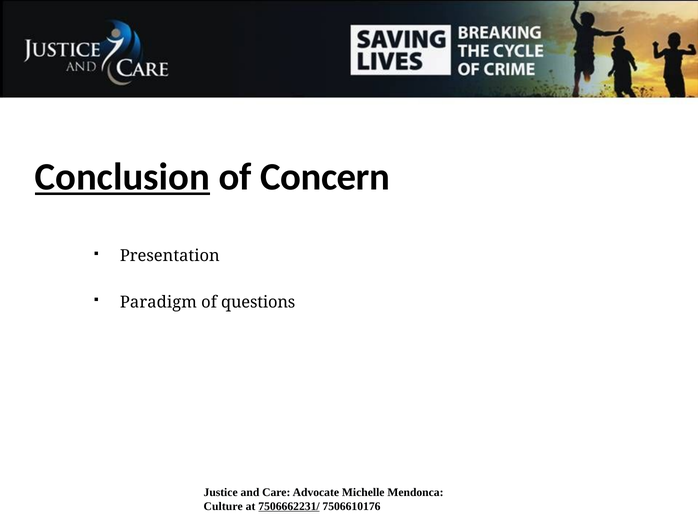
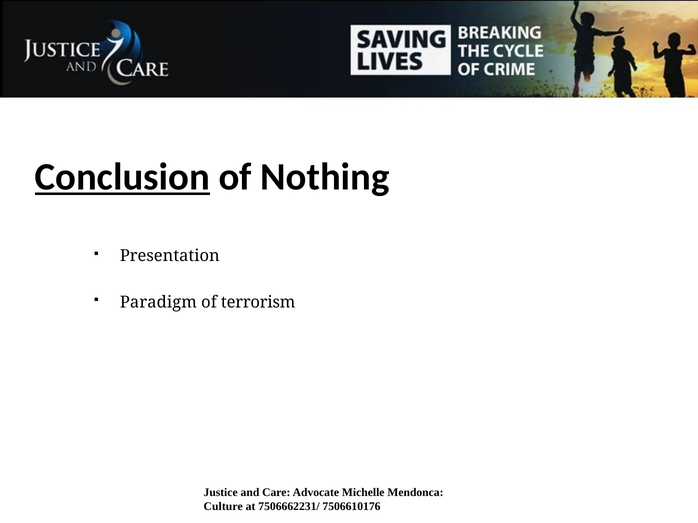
Concern: Concern -> Nothing
questions: questions -> terrorism
7506662231/ underline: present -> none
